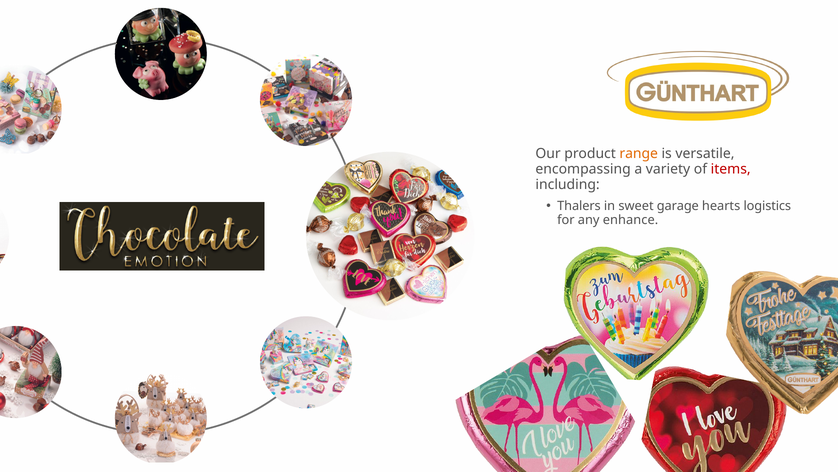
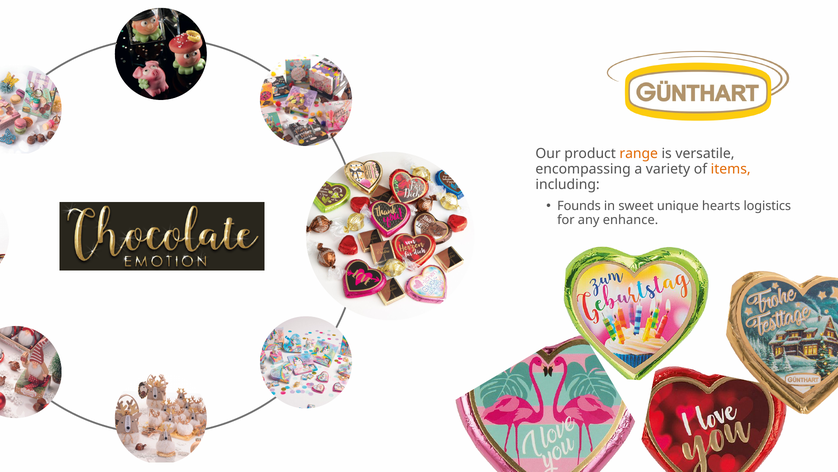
items colour: red -> orange
Thalers: Thalers -> Founds
garage: garage -> unique
